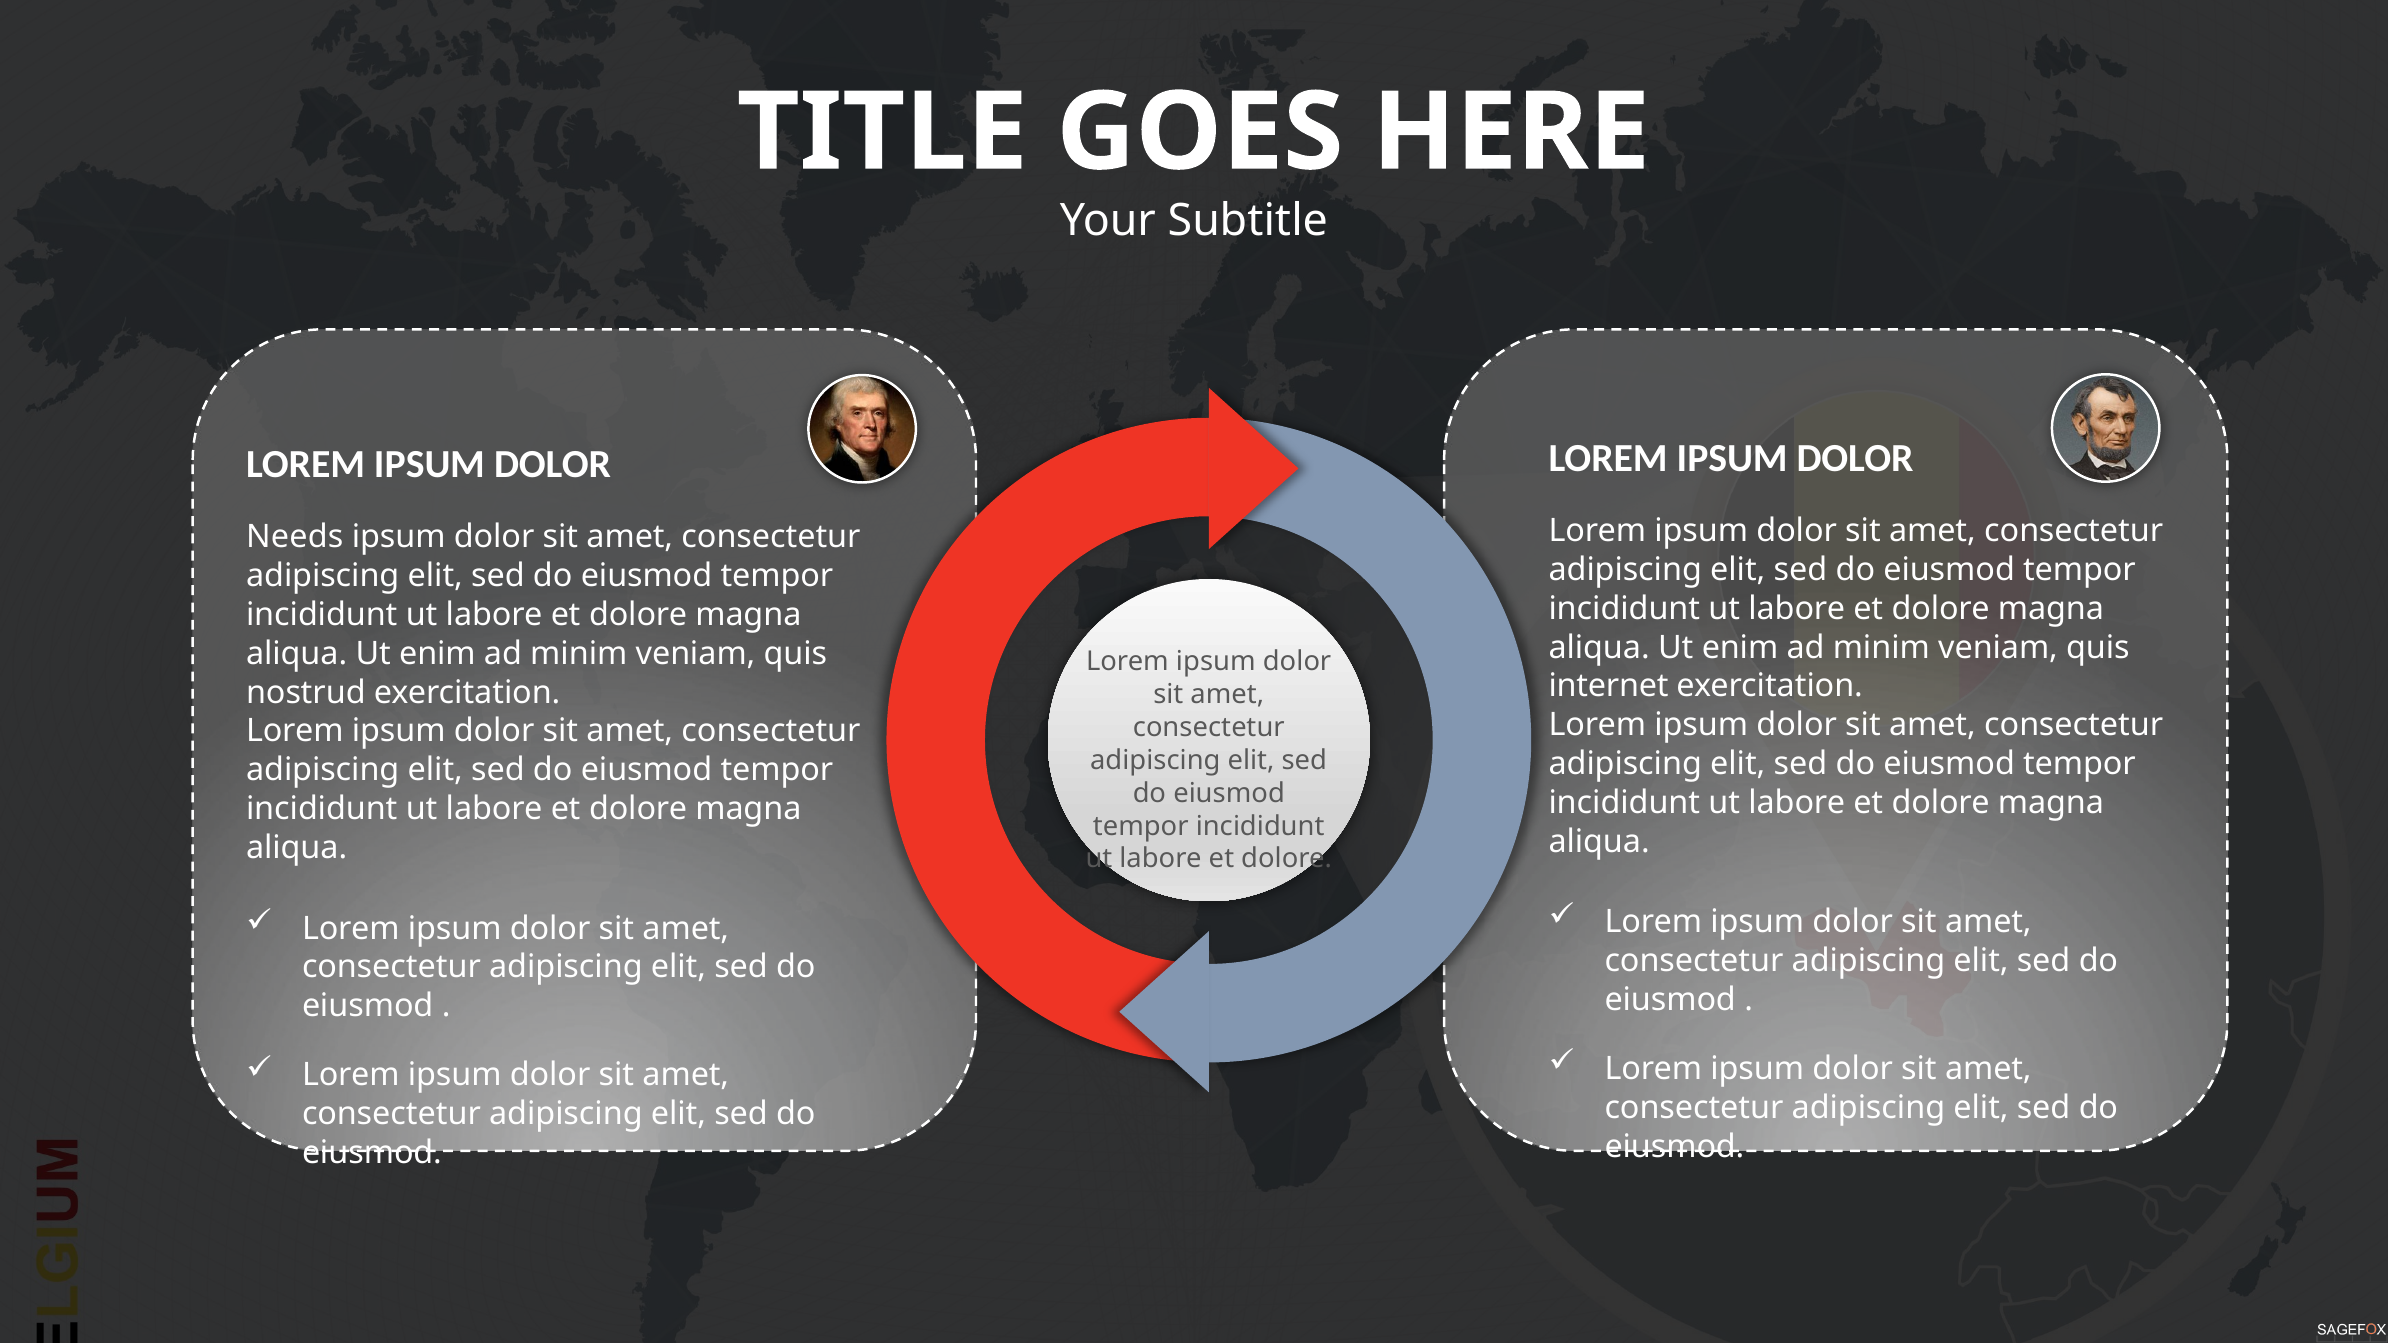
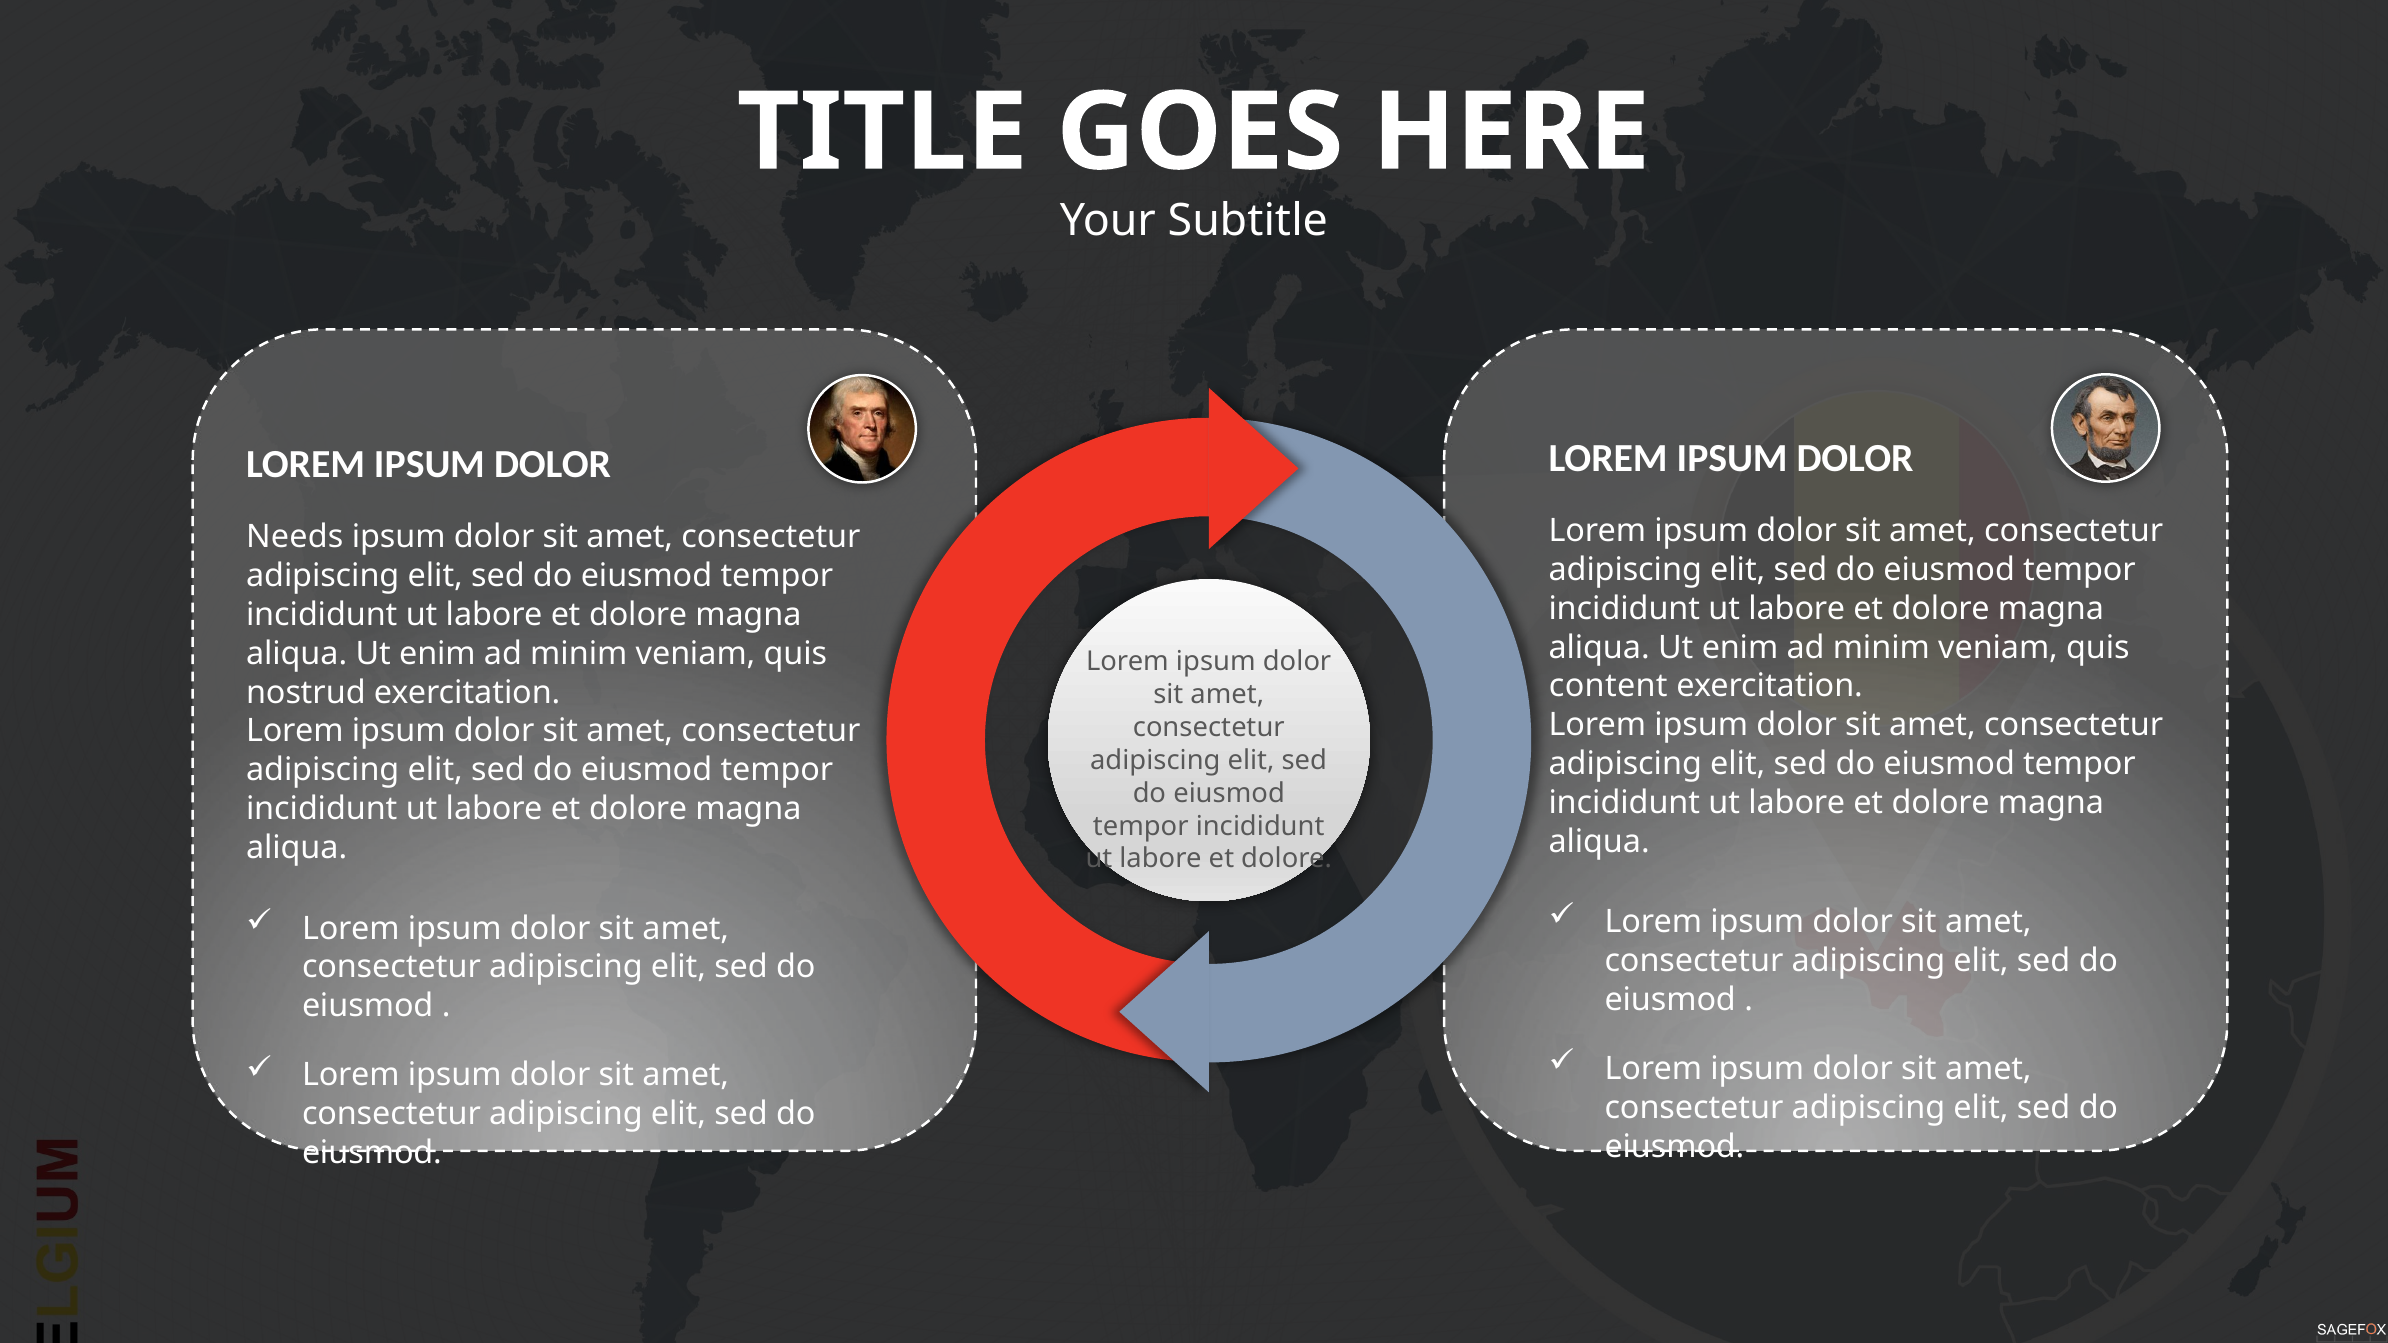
internet: internet -> content
